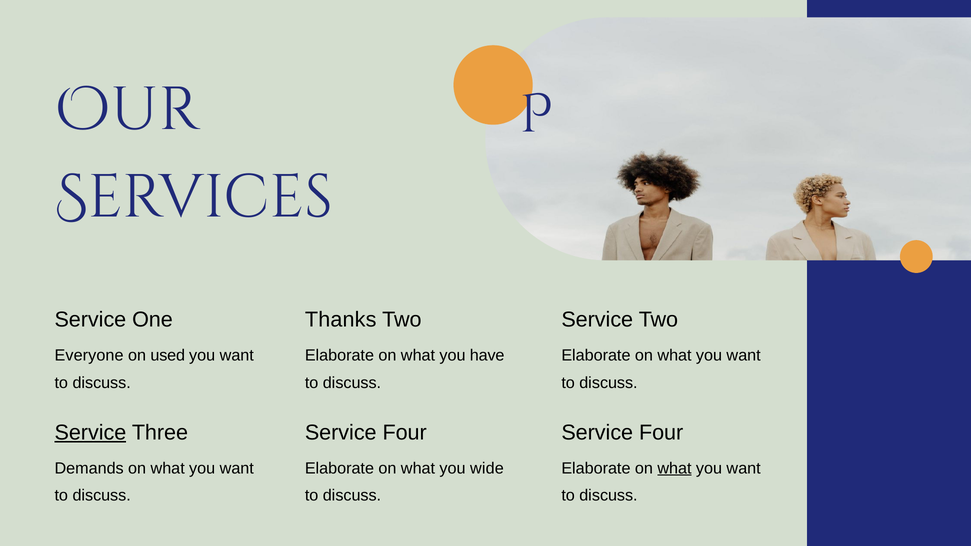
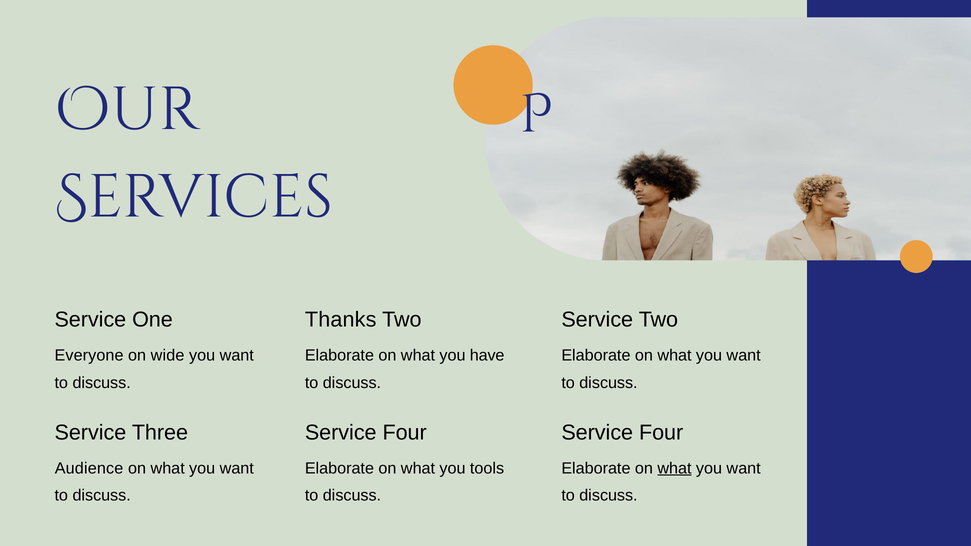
used: used -> wide
Service at (90, 433) underline: present -> none
Demands: Demands -> Audience
wide: wide -> tools
